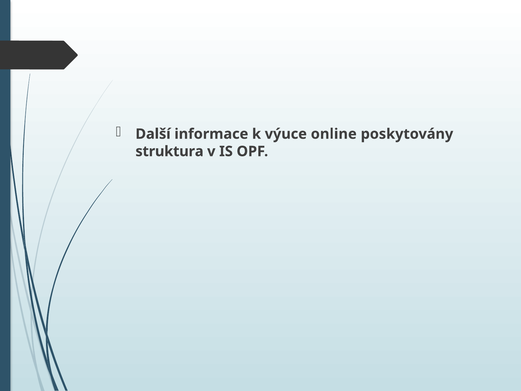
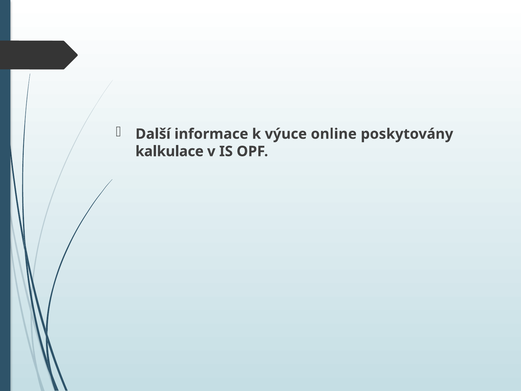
struktura: struktura -> kalkulace
